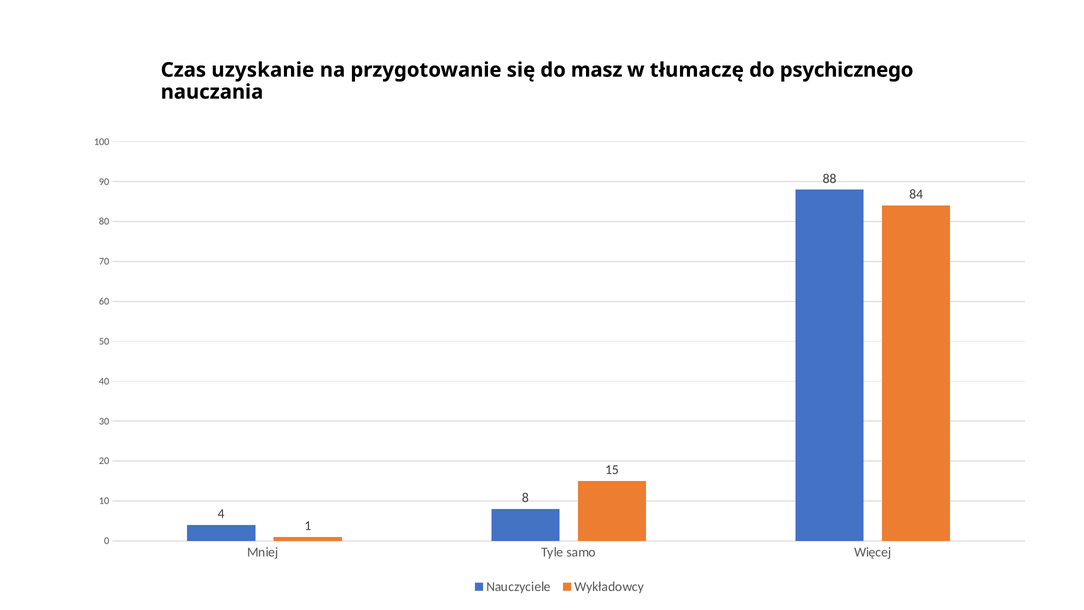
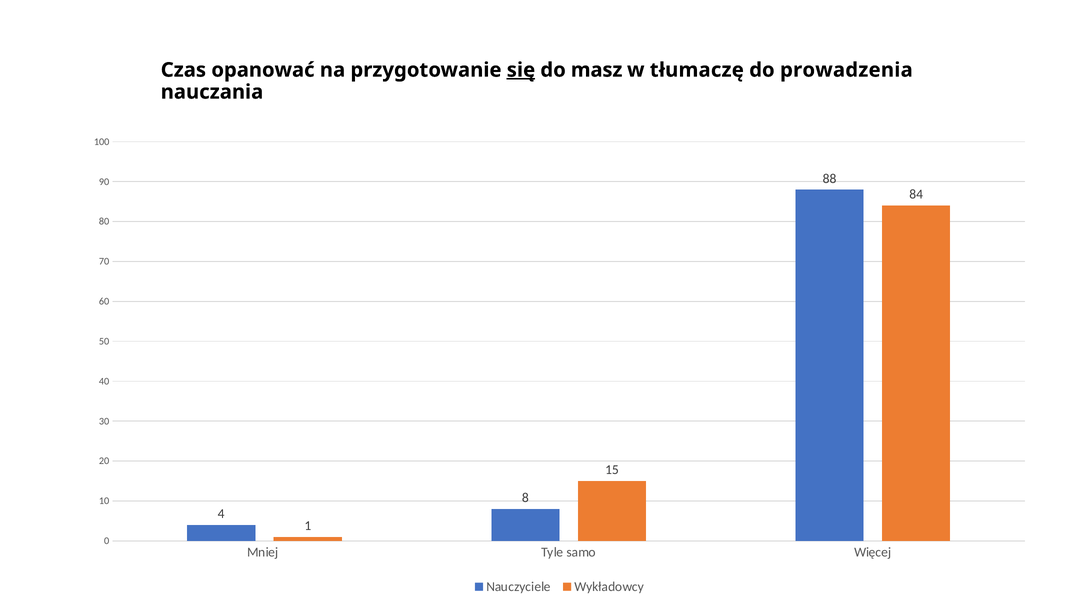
uzyskanie: uzyskanie -> opanować
się underline: none -> present
psychicznego: psychicznego -> prowadzenia
